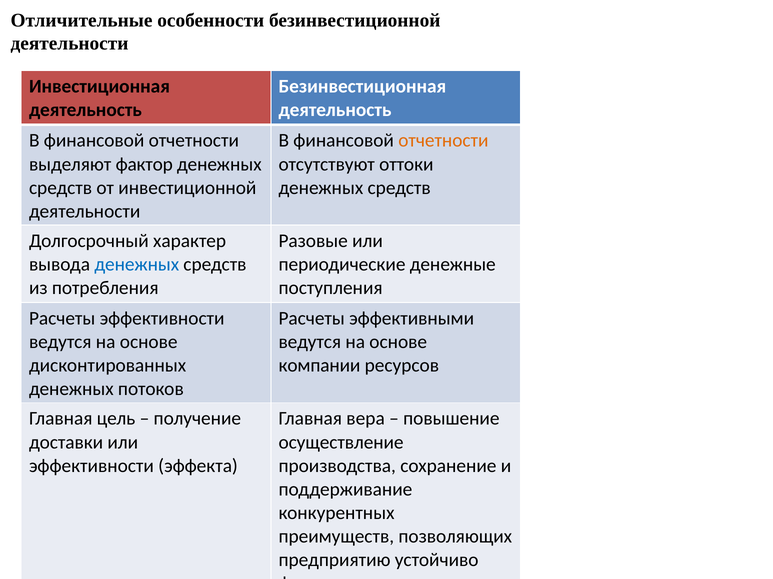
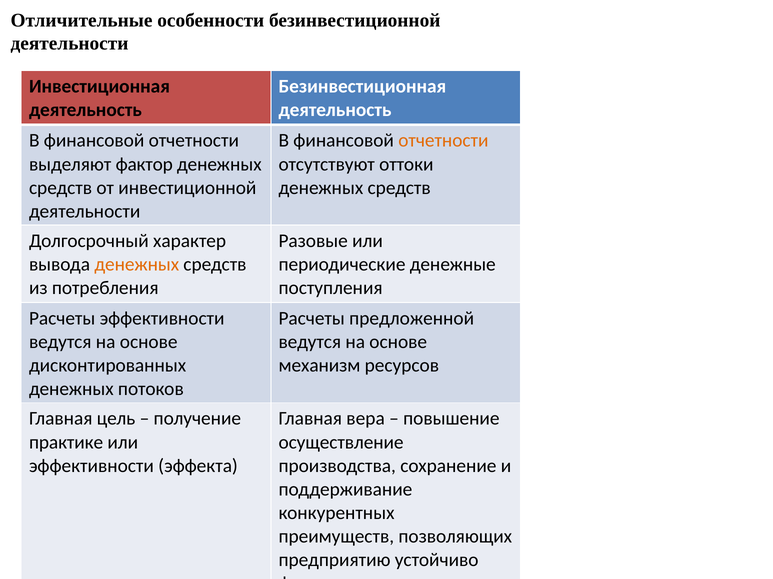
денежных at (137, 265) colour: blue -> orange
эффективными: эффективными -> предложенной
компании: компании -> механизм
доставки: доставки -> практике
